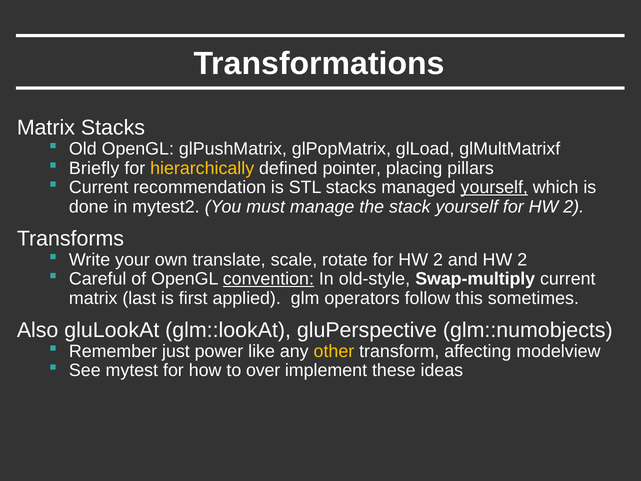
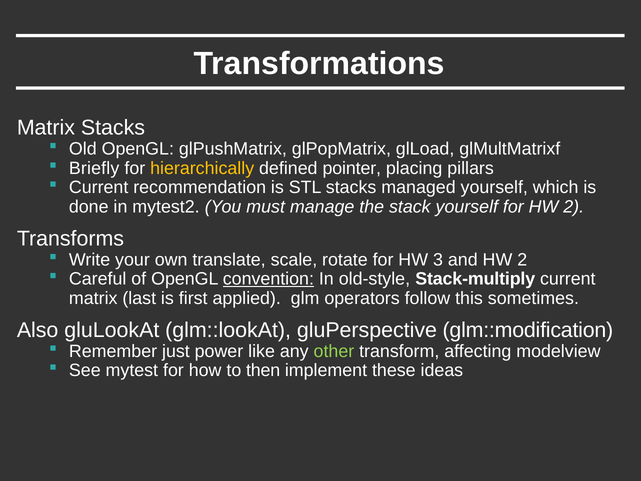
yourself at (494, 187) underline: present -> none
rotate for HW 2: 2 -> 3
Swap-multiply: Swap-multiply -> Stack-multiply
glm::numobjects: glm::numobjects -> glm::modification
other colour: yellow -> light green
over: over -> then
